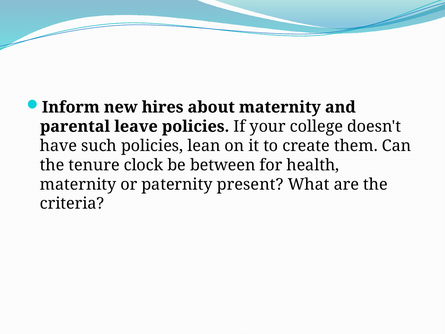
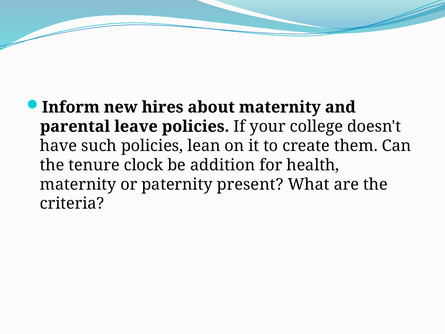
between: between -> addition
